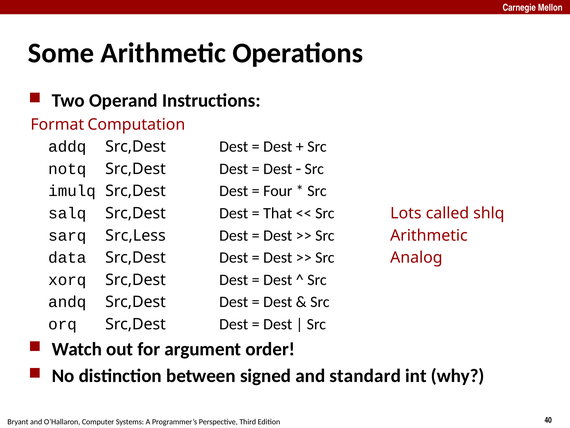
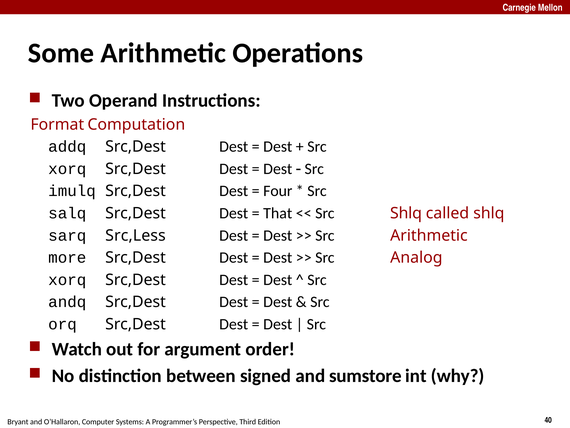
notq at (67, 169): notq -> xorq
Src Lots: Lots -> Shlq
data: data -> more
standard: standard -> sumstore
